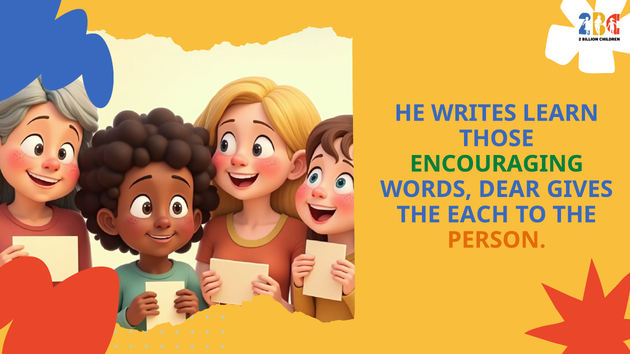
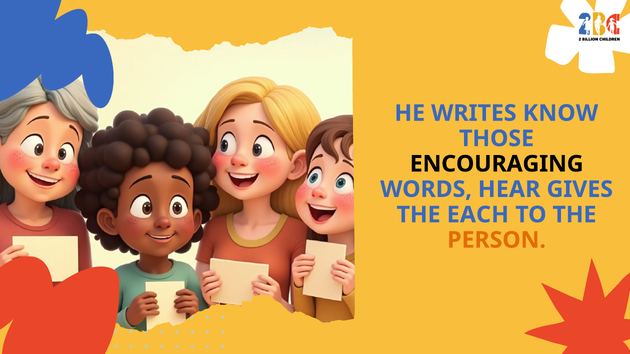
LEARN: LEARN -> KNOW
ENCOURAGING colour: green -> black
DEAR: DEAR -> HEAR
